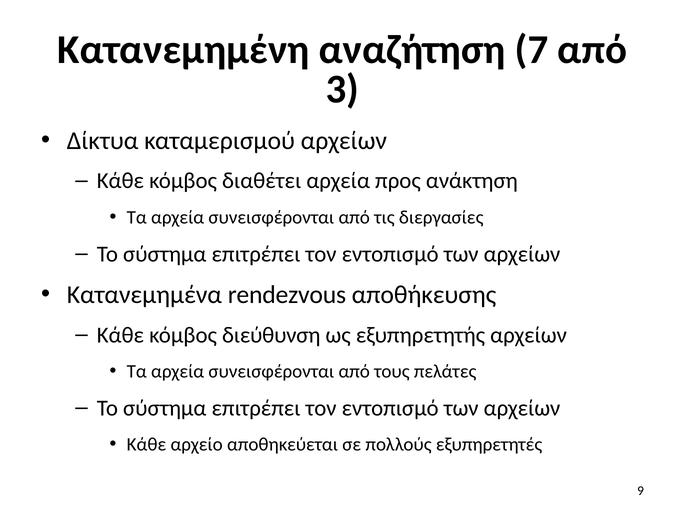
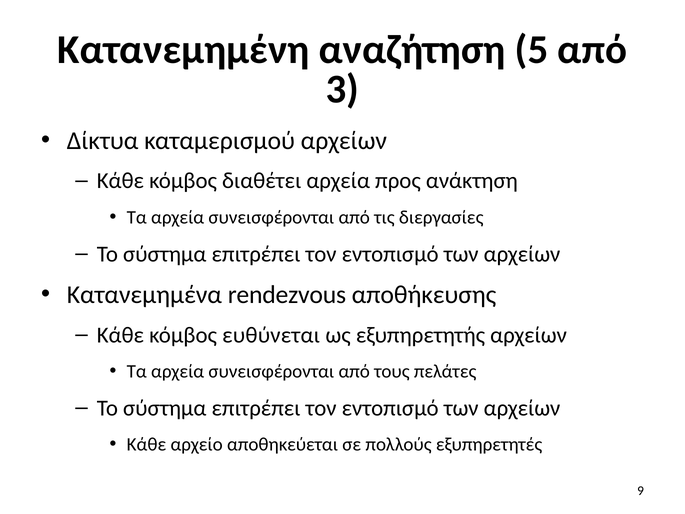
7: 7 -> 5
διεύθυνση: διεύθυνση -> ευθύνεται
